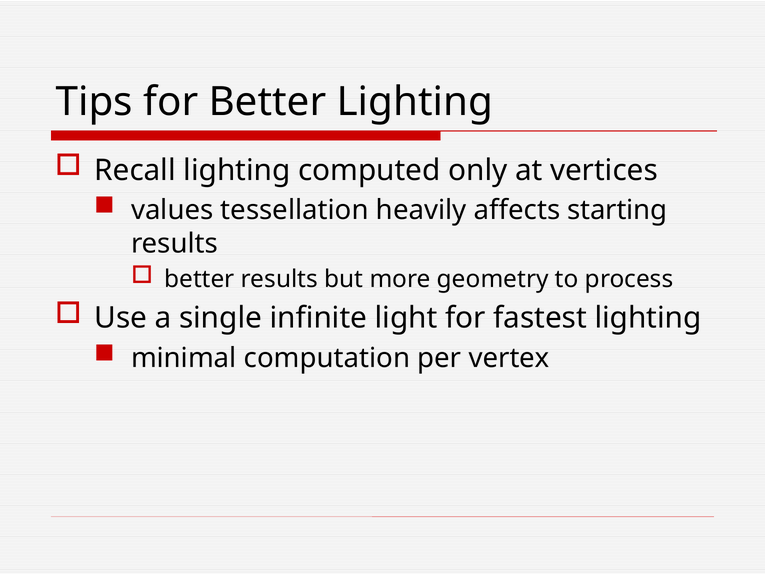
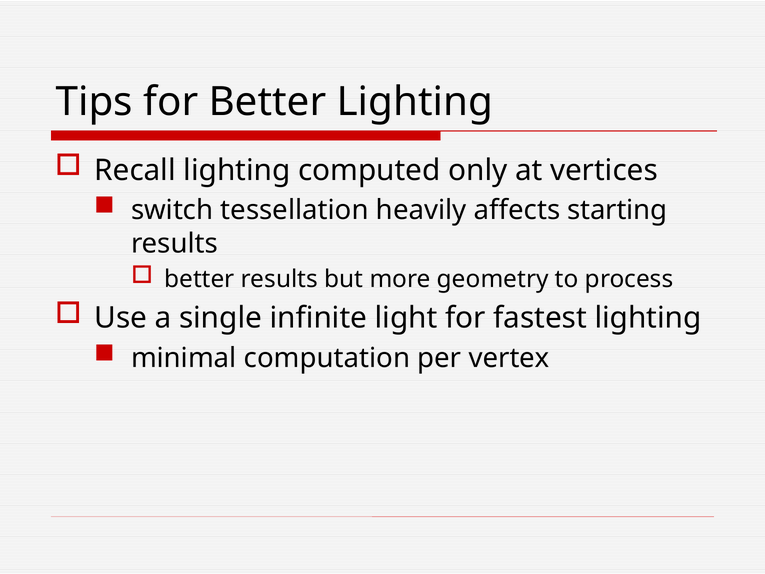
values: values -> switch
